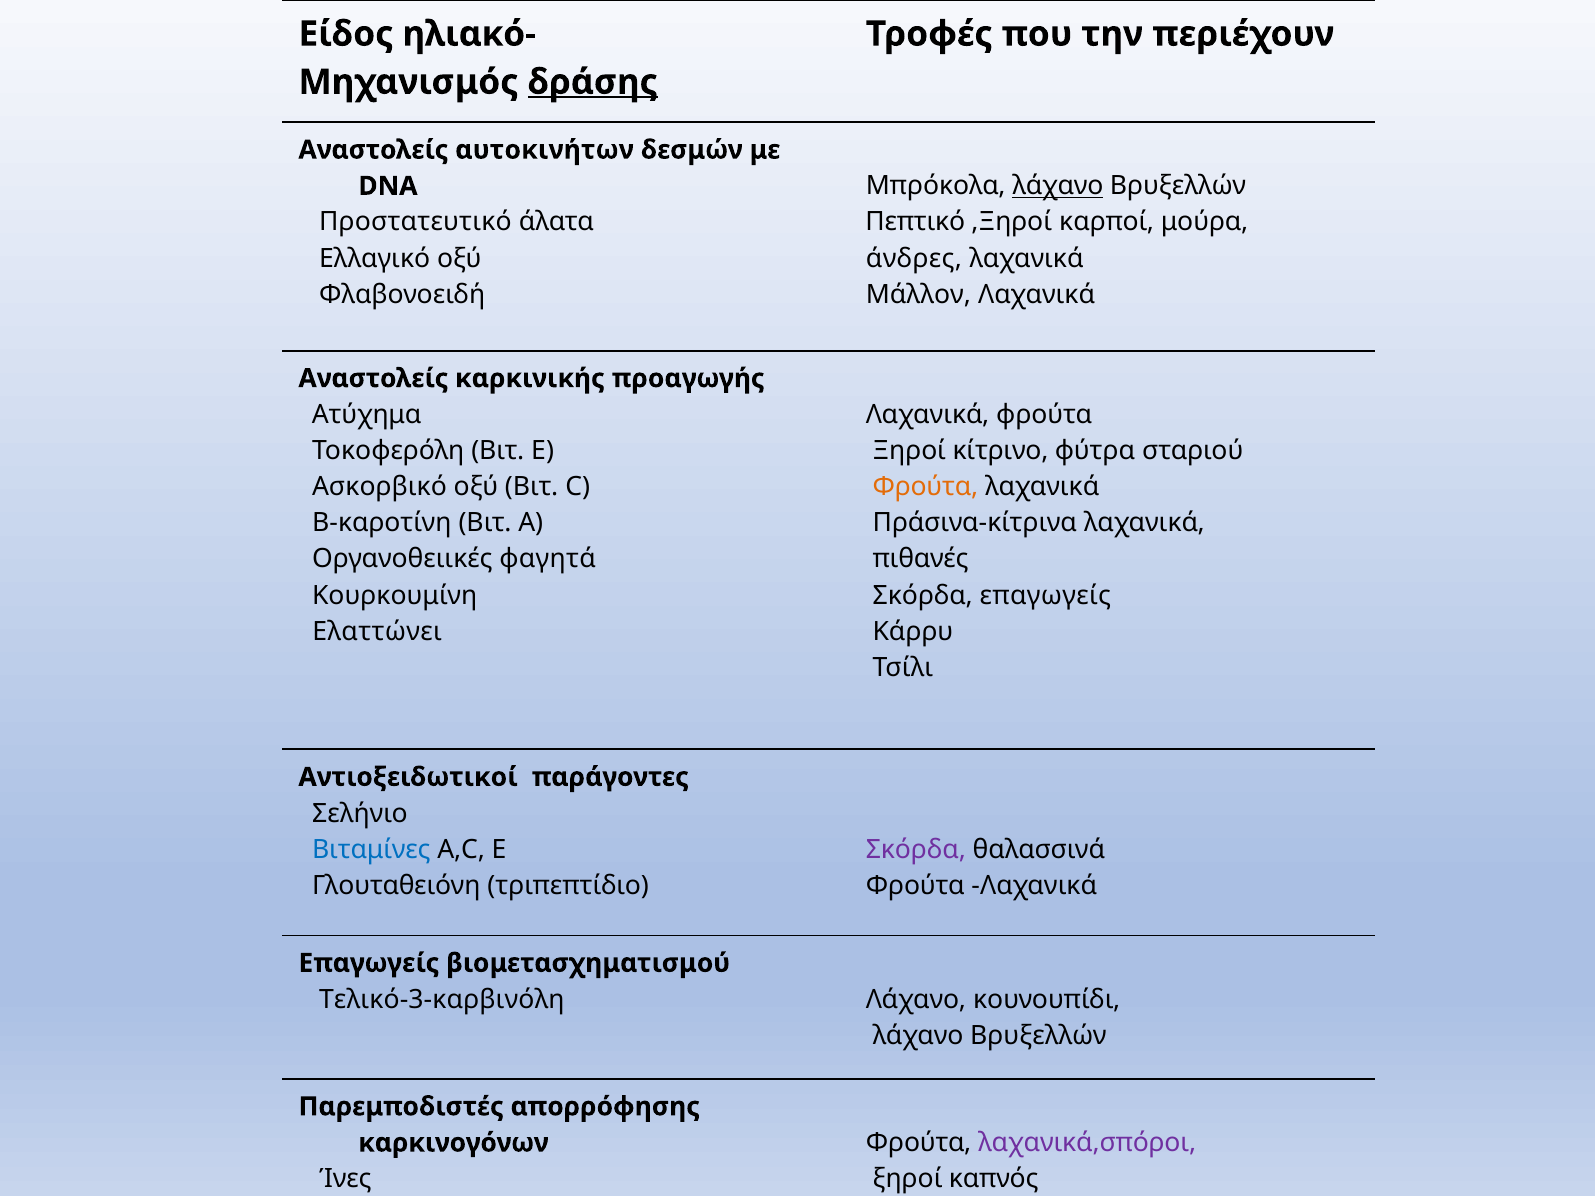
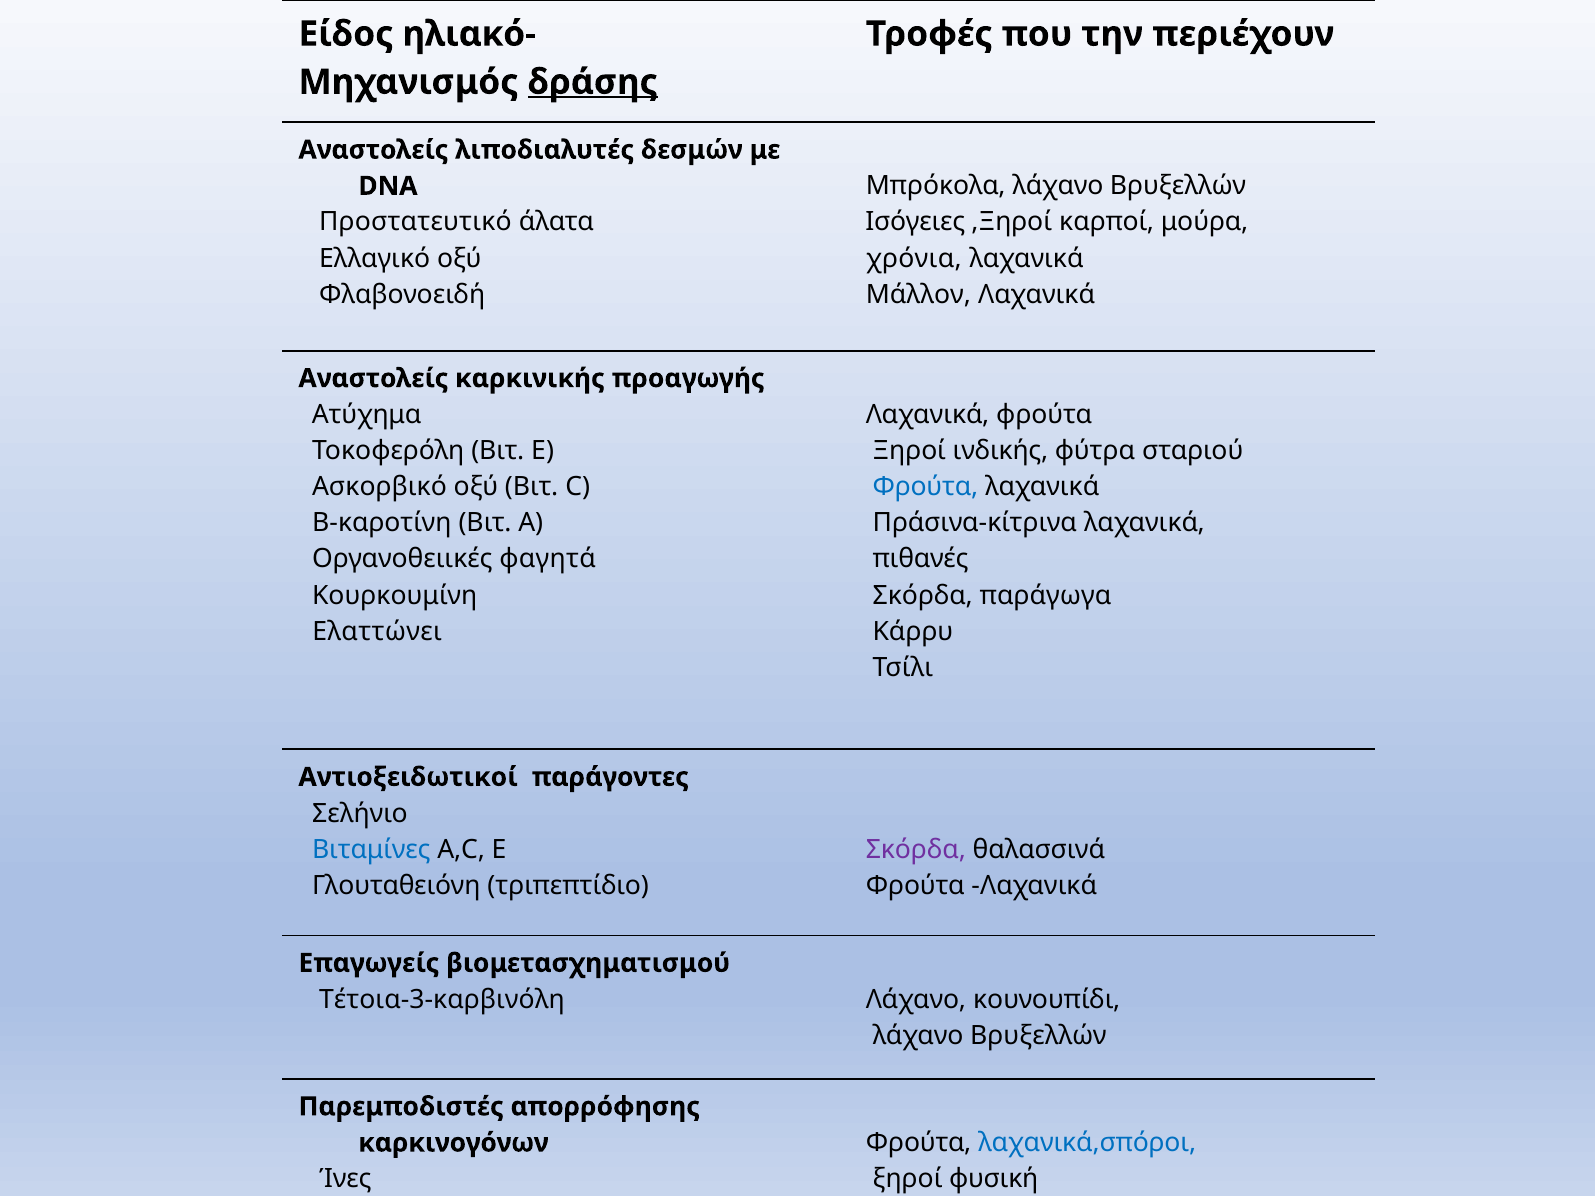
αυτοκινήτων: αυτοκινήτων -> λιποδιαλυτές
λάχανο at (1058, 186) underline: present -> none
Πεπτικό: Πεπτικό -> Ισόγειες
άνδρες: άνδρες -> χρόνια
κίτρινο: κίτρινο -> ινδικής
Φρούτα at (925, 487) colour: orange -> blue
Σκόρδα επαγωγείς: επαγωγείς -> παράγωγα
Τελικό-3-καρβινόλη: Τελικό-3-καρβινόλη -> Τέτοια-3-καρβινόλη
λαχανικά,σπόροι colour: purple -> blue
καπνός: καπνός -> φυσική
